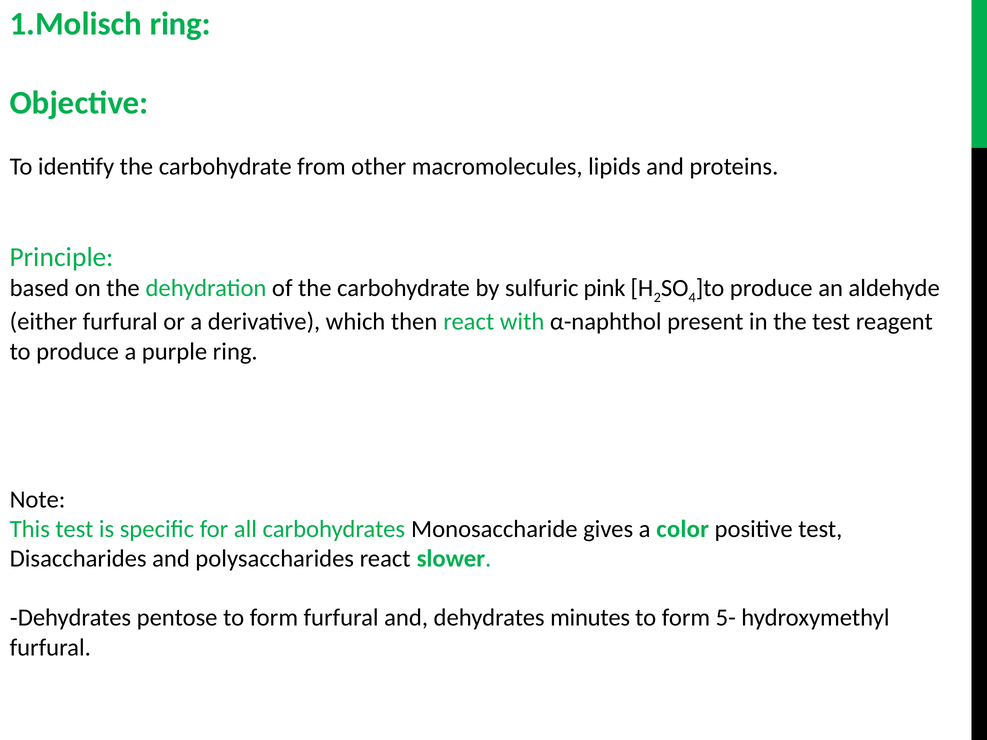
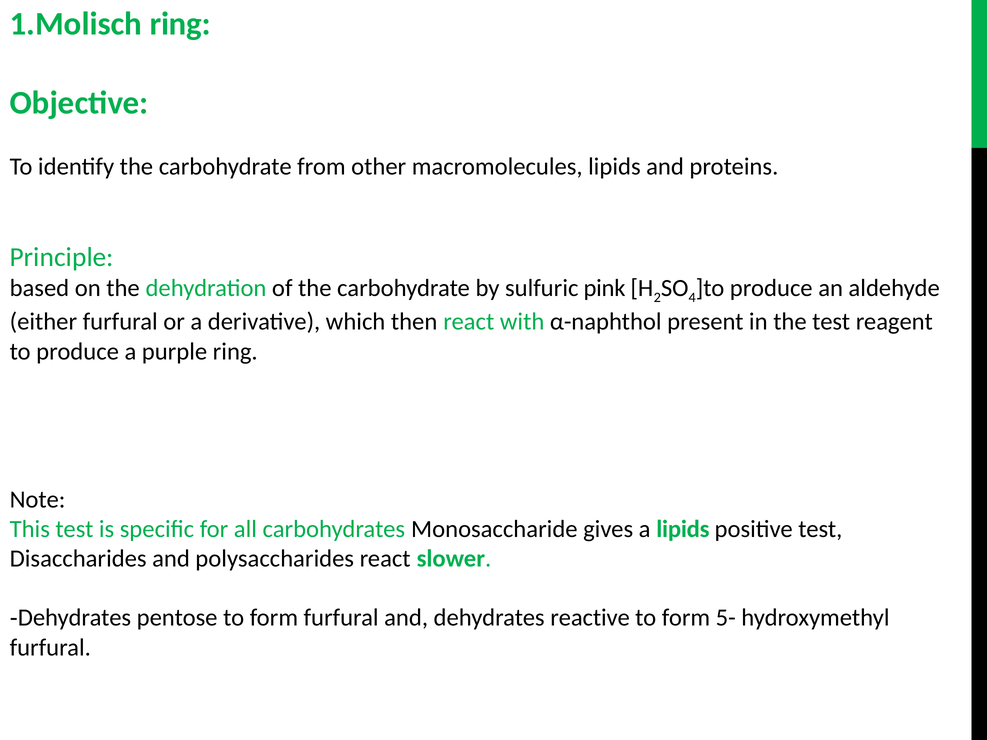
a color: color -> lipids
minutes: minutes -> reactive
